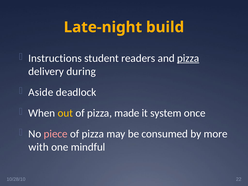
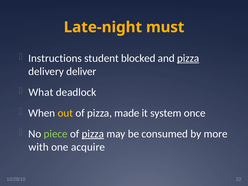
build: build -> must
readers: readers -> blocked
during: during -> deliver
Aside: Aside -> What
piece colour: pink -> light green
pizza at (93, 134) underline: none -> present
mindful: mindful -> acquire
